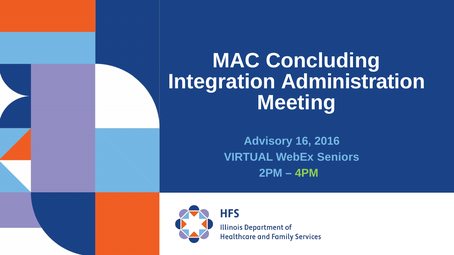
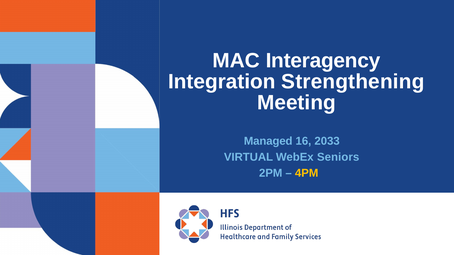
Concluding: Concluding -> Interagency
Administration: Administration -> Strengthening
Advisory: Advisory -> Managed
2016: 2016 -> 2033
4PM colour: light green -> yellow
